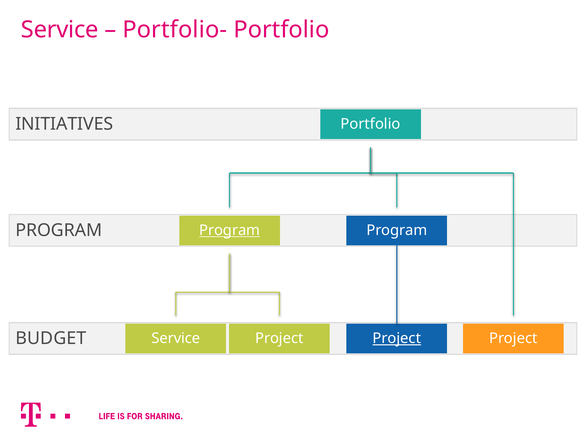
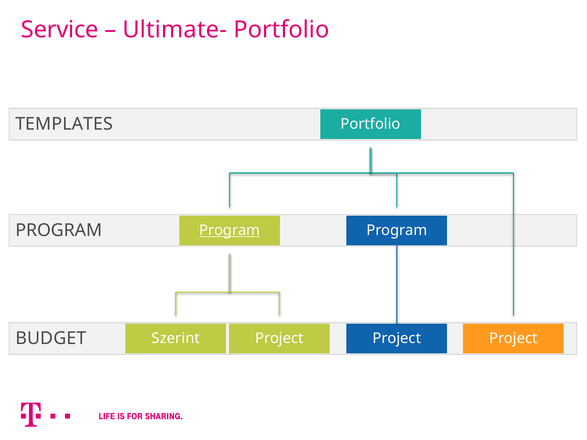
Portfolio-: Portfolio- -> Ultimate-
INITIATIVES: INITIATIVES -> TEMPLATES
Service at (176, 339): Service -> Szerint
Project at (397, 339) underline: present -> none
